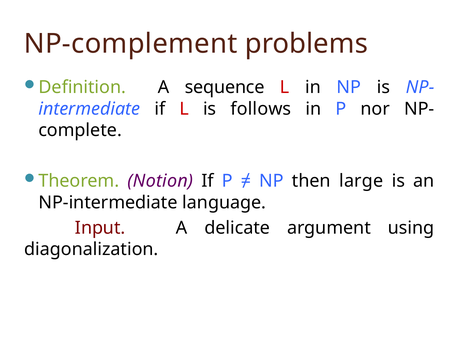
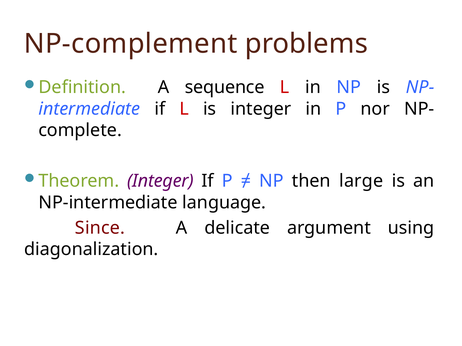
is follows: follows -> integer
Theorem Notion: Notion -> Integer
Input: Input -> Since
